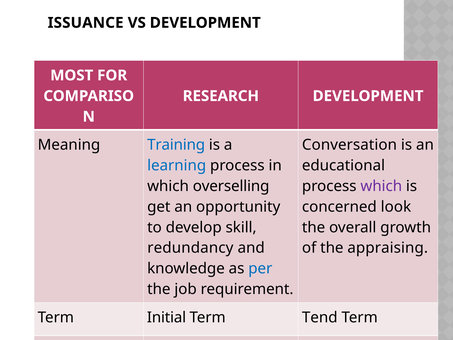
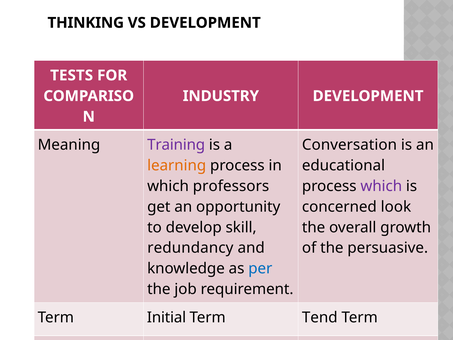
ISSUANCE: ISSUANCE -> THINKING
MOST: MOST -> TESTS
RESEARCH: RESEARCH -> INDUSTRY
Training colour: blue -> purple
learning colour: blue -> orange
overselling: overselling -> professors
appraising: appraising -> persuasive
